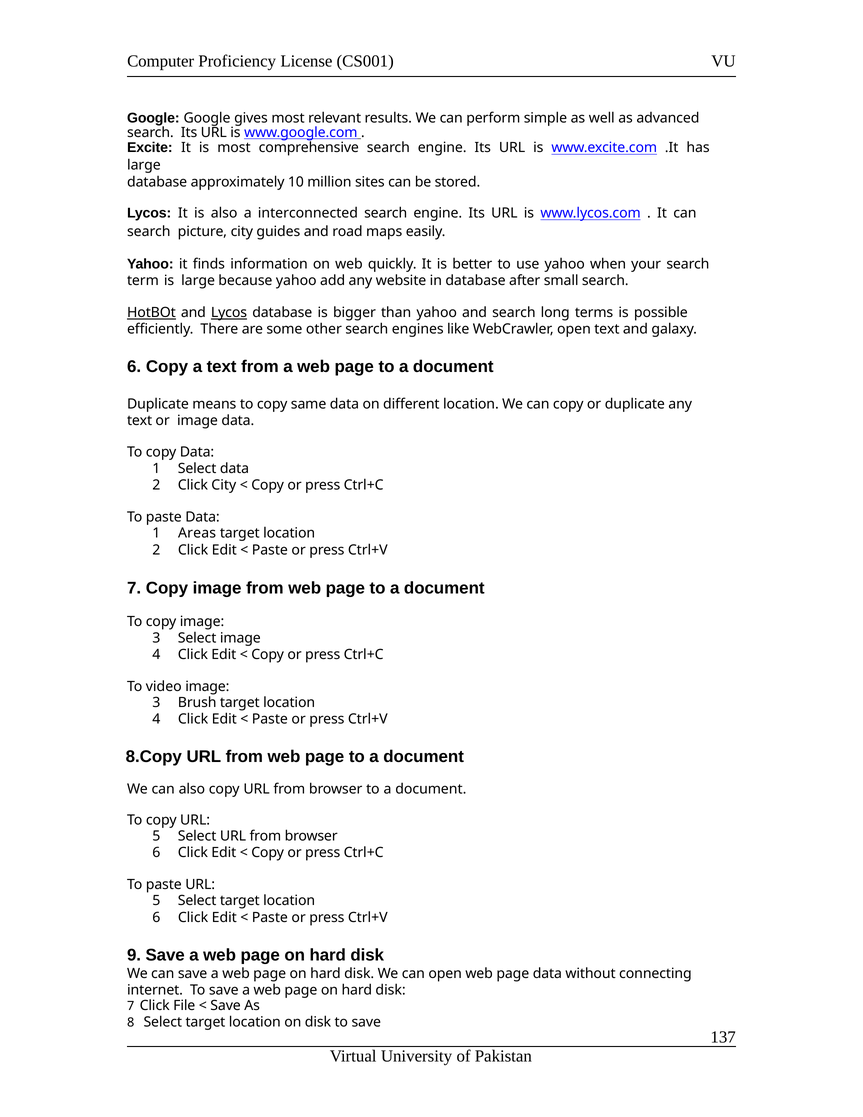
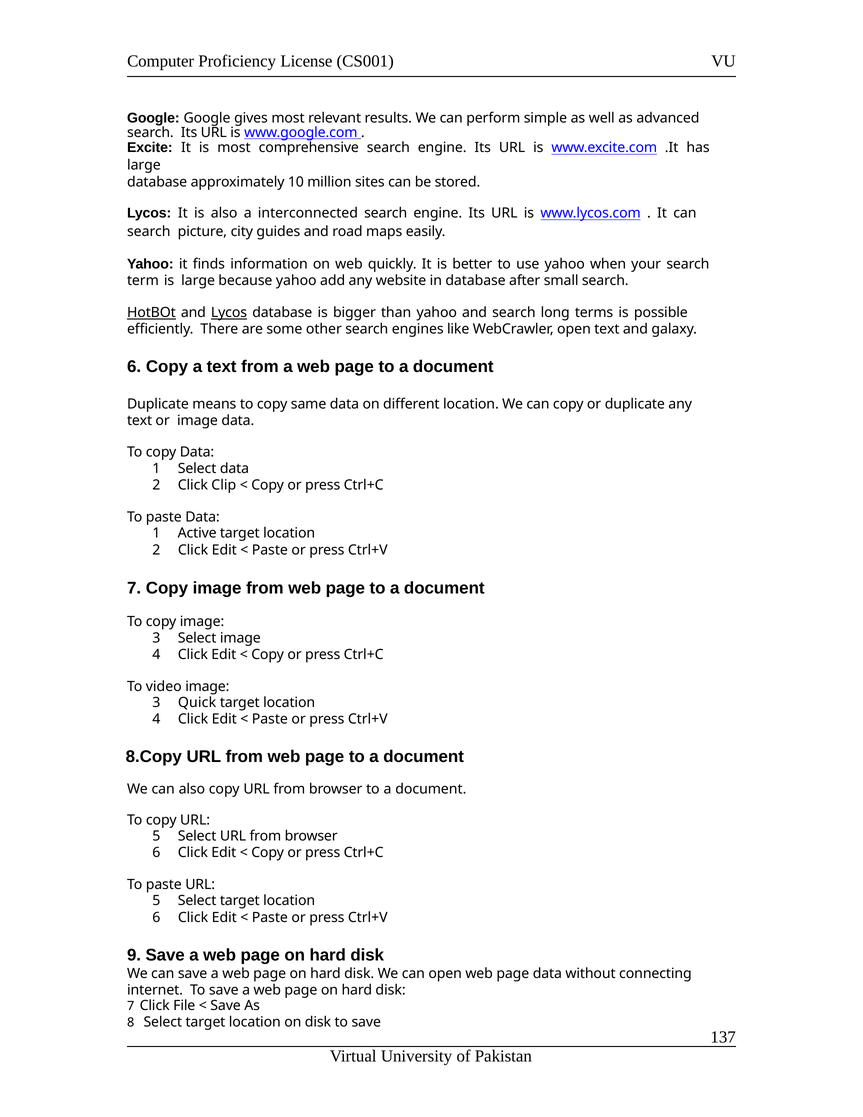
Click City: City -> Clip
Areas: Areas -> Active
Brush: Brush -> Quick
